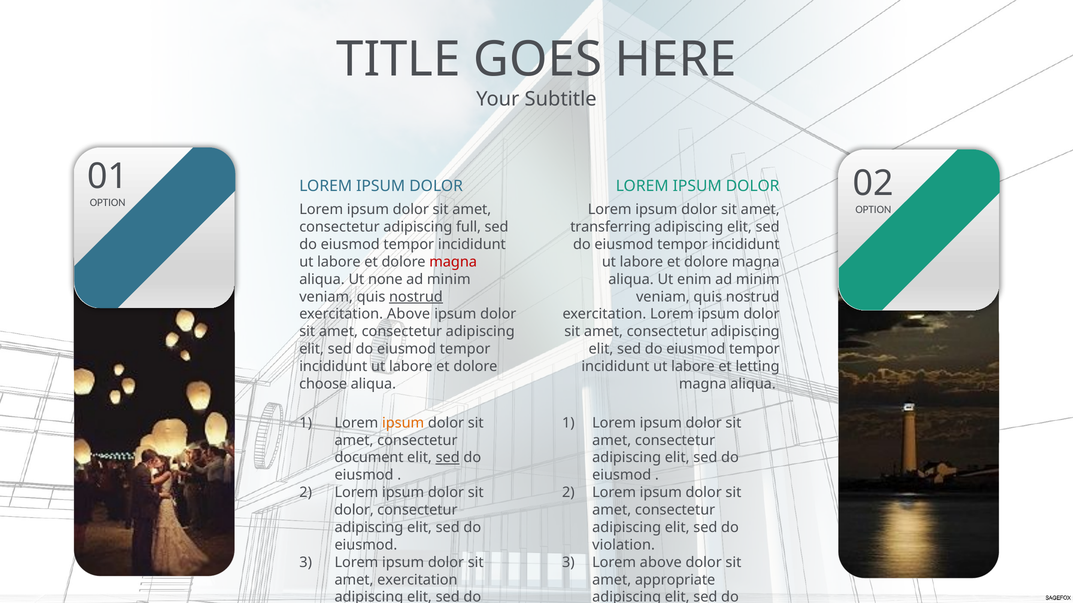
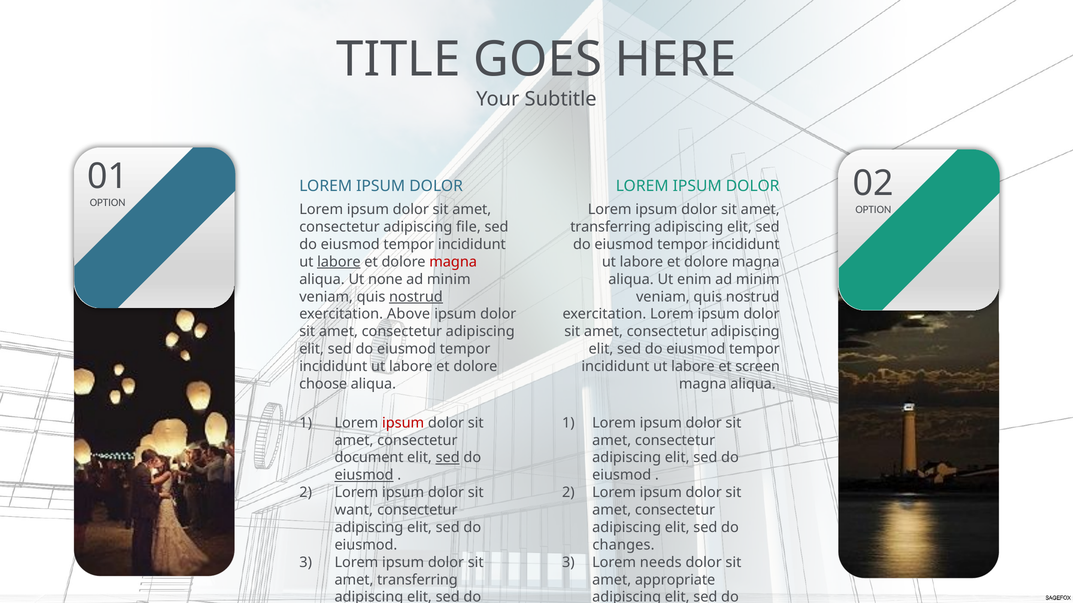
full: full -> file
labore at (339, 262) underline: none -> present
letting: letting -> screen
ipsum at (403, 423) colour: orange -> red
eiusmod at (364, 476) underline: none -> present
dolor at (354, 510): dolor -> want
violation: violation -> changes
Lorem above: above -> needs
exercitation at (417, 580): exercitation -> transferring
